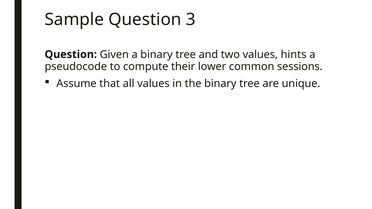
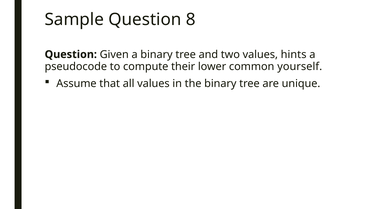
3: 3 -> 8
sessions: sessions -> yourself
